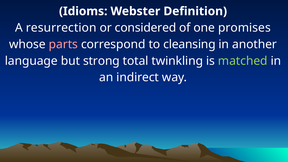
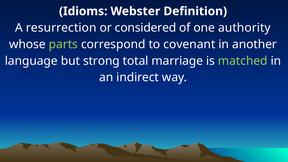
promises: promises -> authority
parts colour: pink -> light green
cleansing: cleansing -> covenant
twinkling: twinkling -> marriage
